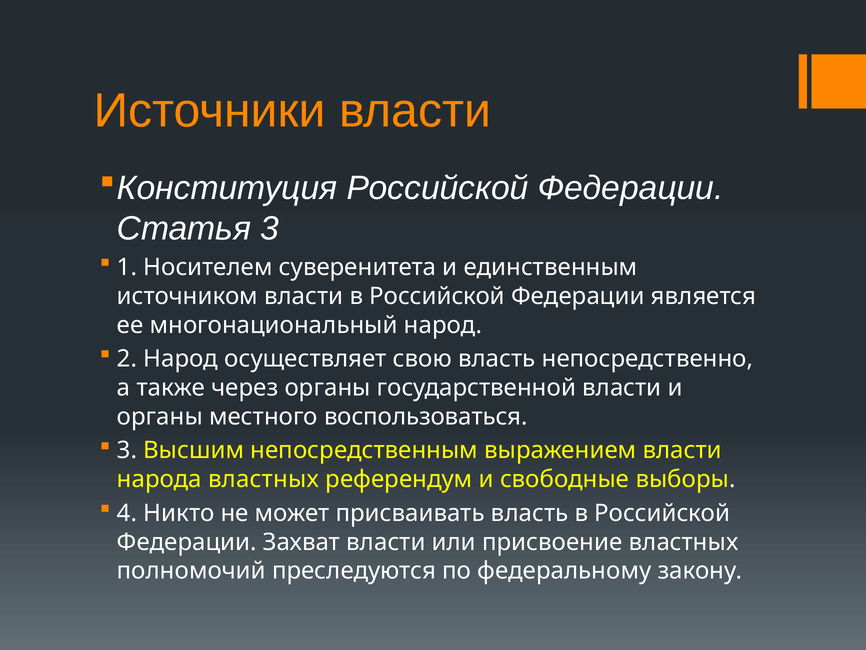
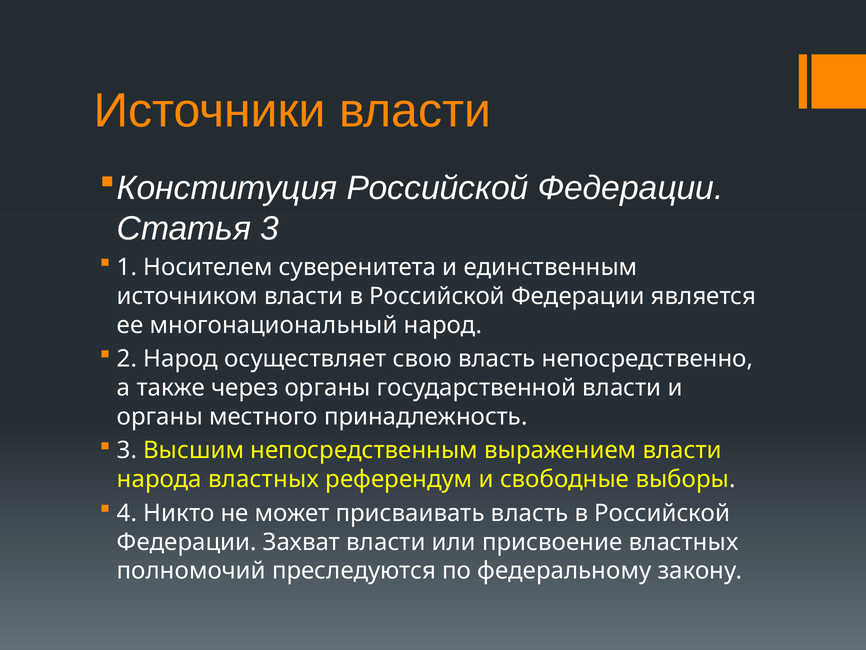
воспользоваться: воспользоваться -> принадлежность
